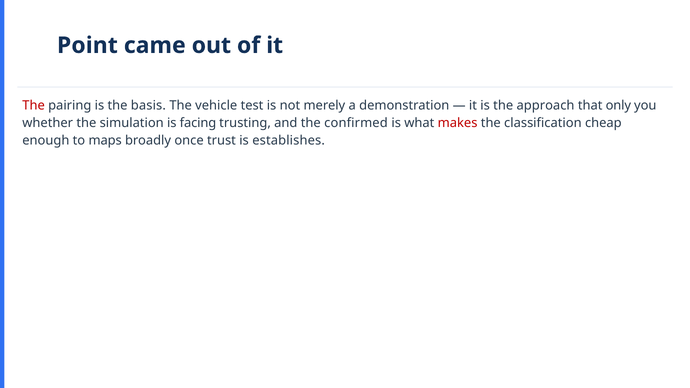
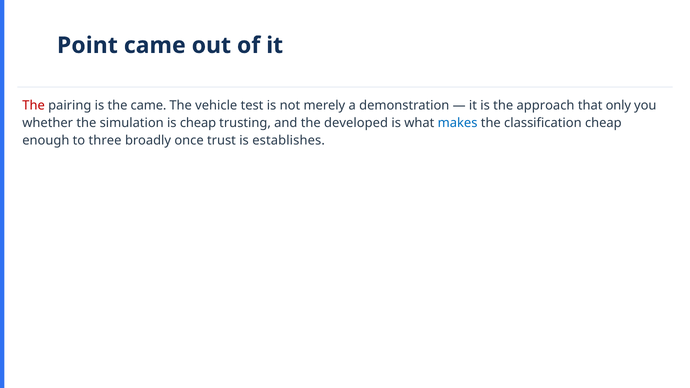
the basis: basis -> came
is facing: facing -> cheap
confirmed: confirmed -> developed
makes colour: red -> blue
maps: maps -> three
